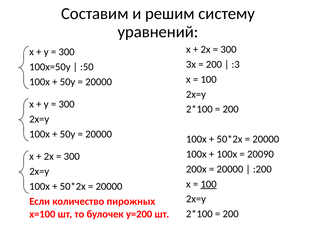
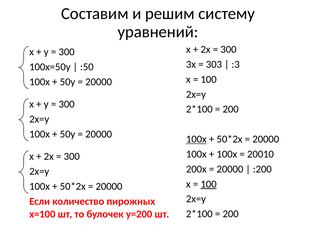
200 at (214, 64): 200 -> 303
100х at (196, 139) underline: none -> present
20090: 20090 -> 20010
